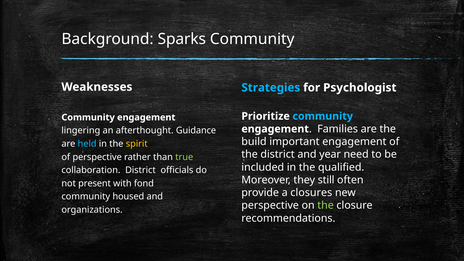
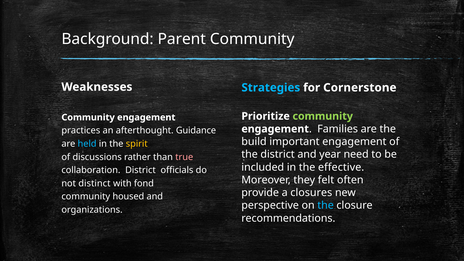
Sparks: Sparks -> Parent
Psychologist: Psychologist -> Cornerstone
community at (323, 116) colour: light blue -> light green
lingering: lingering -> practices
of perspective: perspective -> discussions
true colour: light green -> pink
qualified: qualified -> effective
still: still -> felt
present: present -> distinct
the at (326, 206) colour: light green -> light blue
